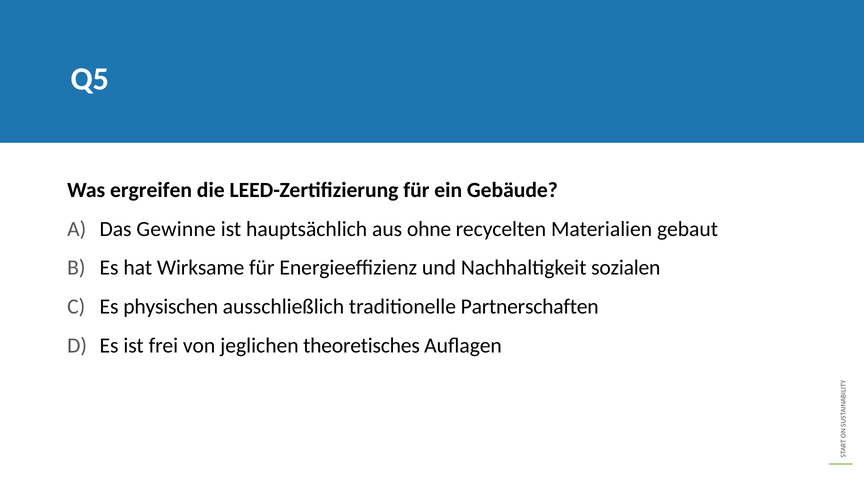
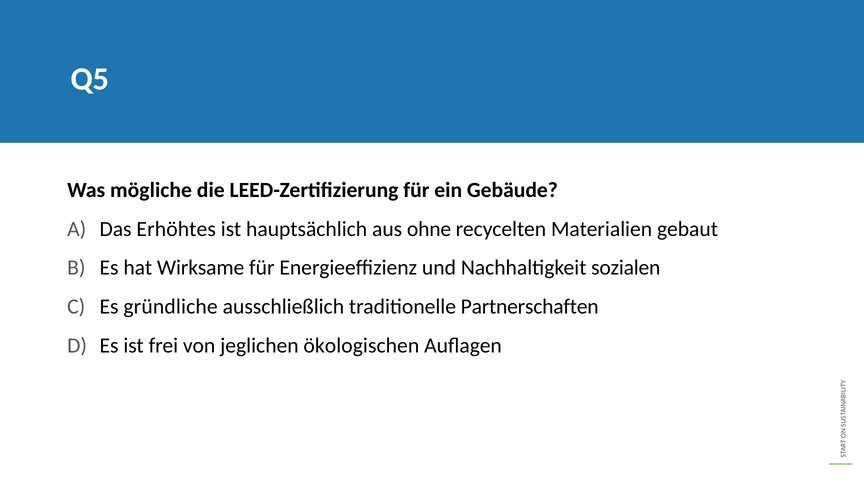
ergreifen: ergreifen -> mögliche
Gewinne: Gewinne -> Erhöhtes
physischen: physischen -> gründliche
theoretisches: theoretisches -> ökologischen
